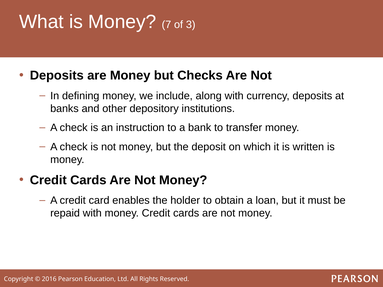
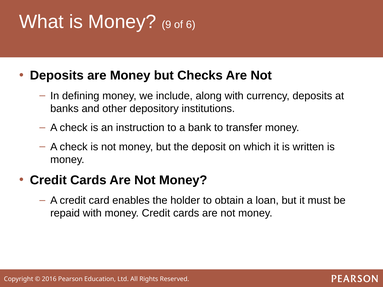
7: 7 -> 9
3: 3 -> 6
